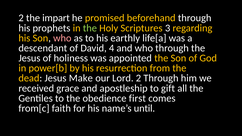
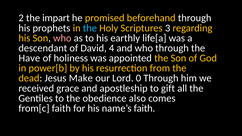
the at (90, 28) colour: light green -> light blue
Jesus at (29, 58): Jesus -> Have
Lord 2: 2 -> 0
first: first -> also
name’s until: until -> faith
